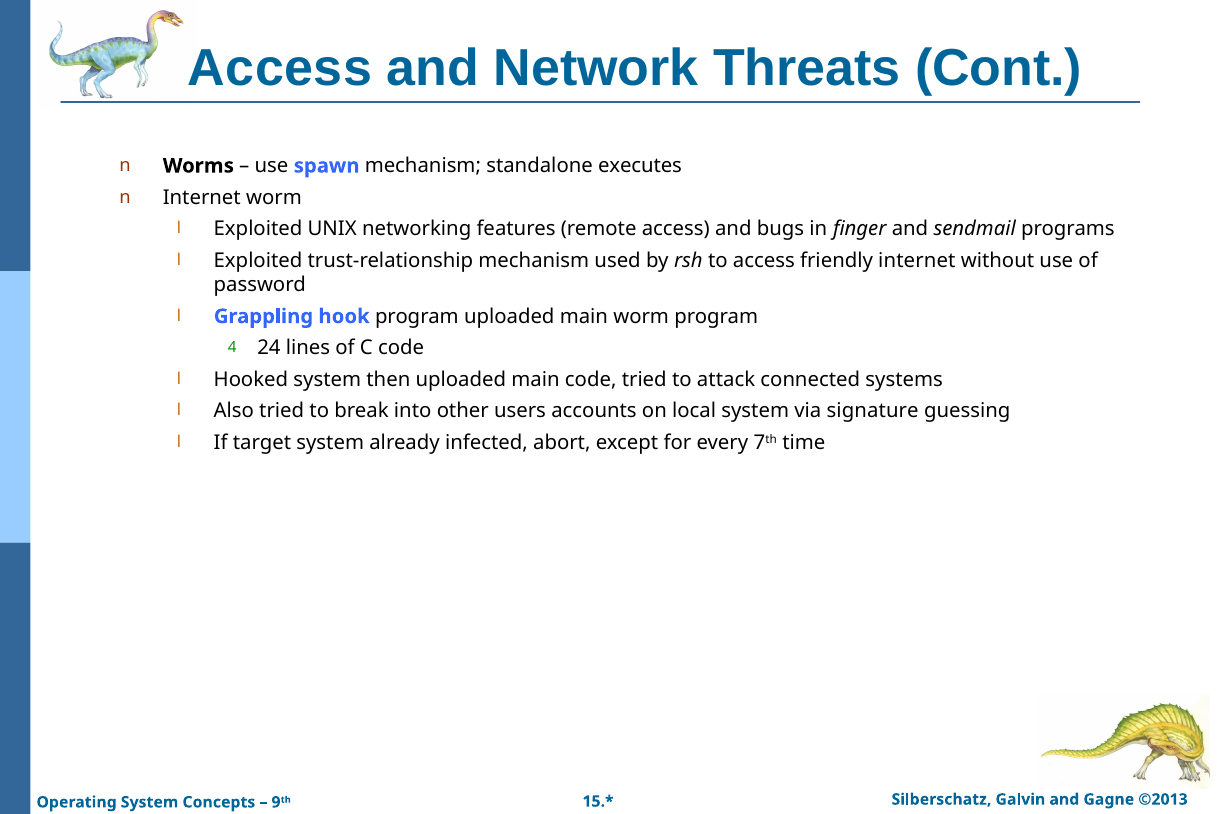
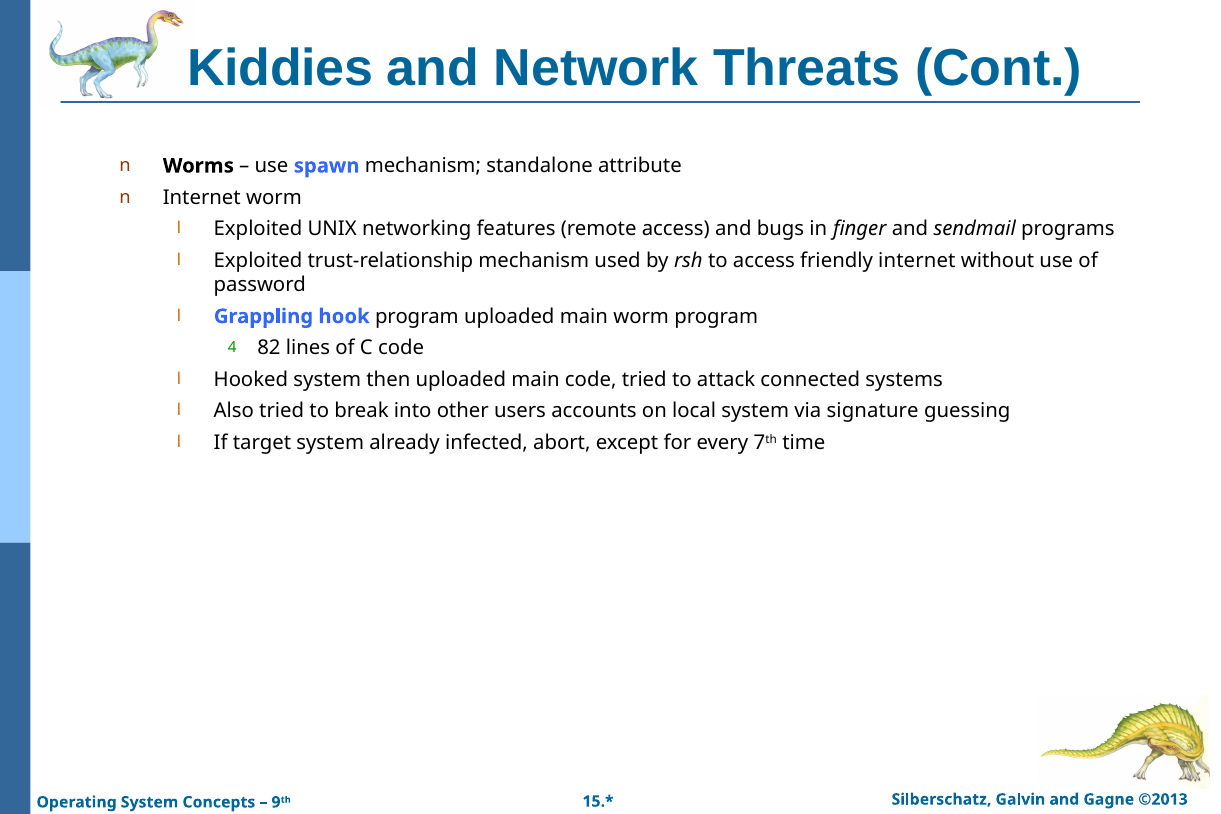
Access at (280, 68): Access -> Kiddies
executes: executes -> attribute
24: 24 -> 82
